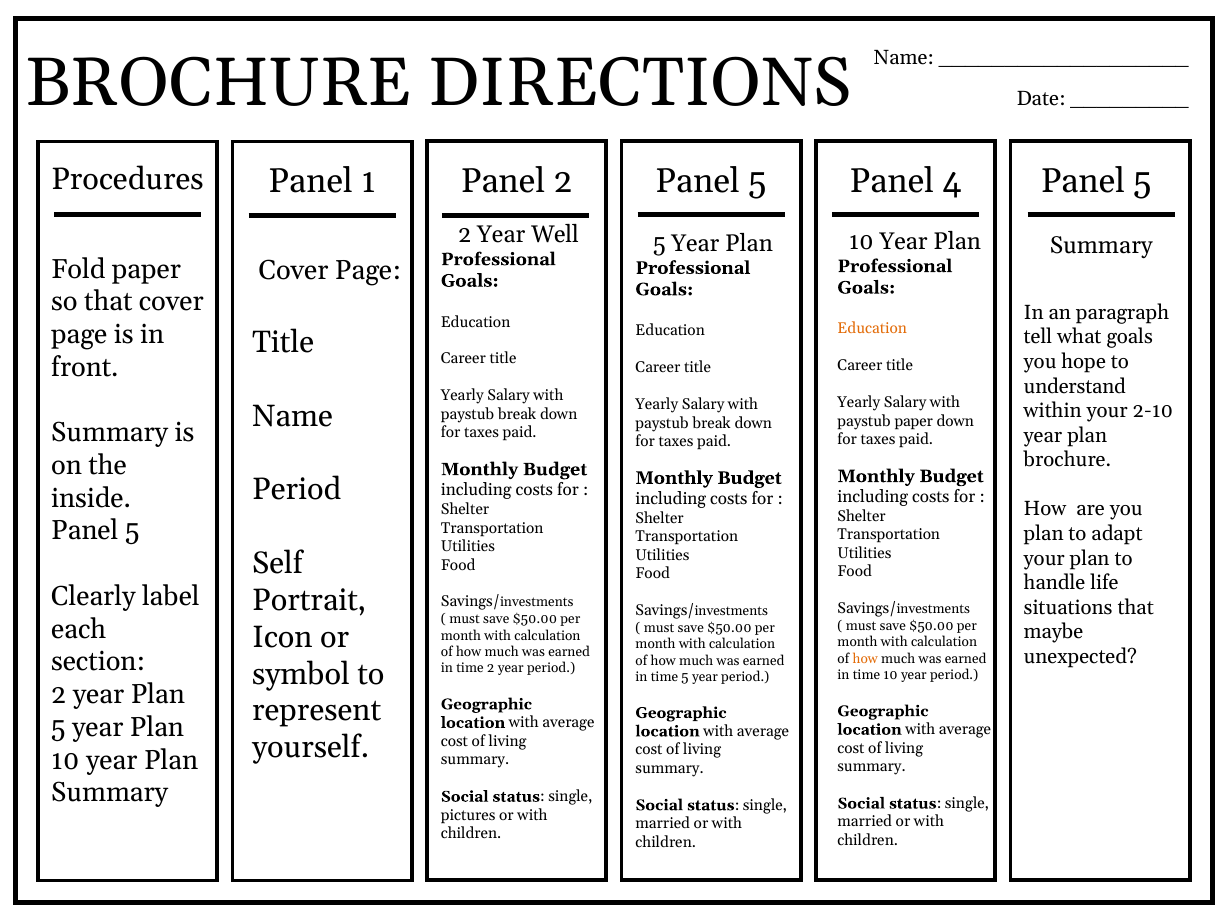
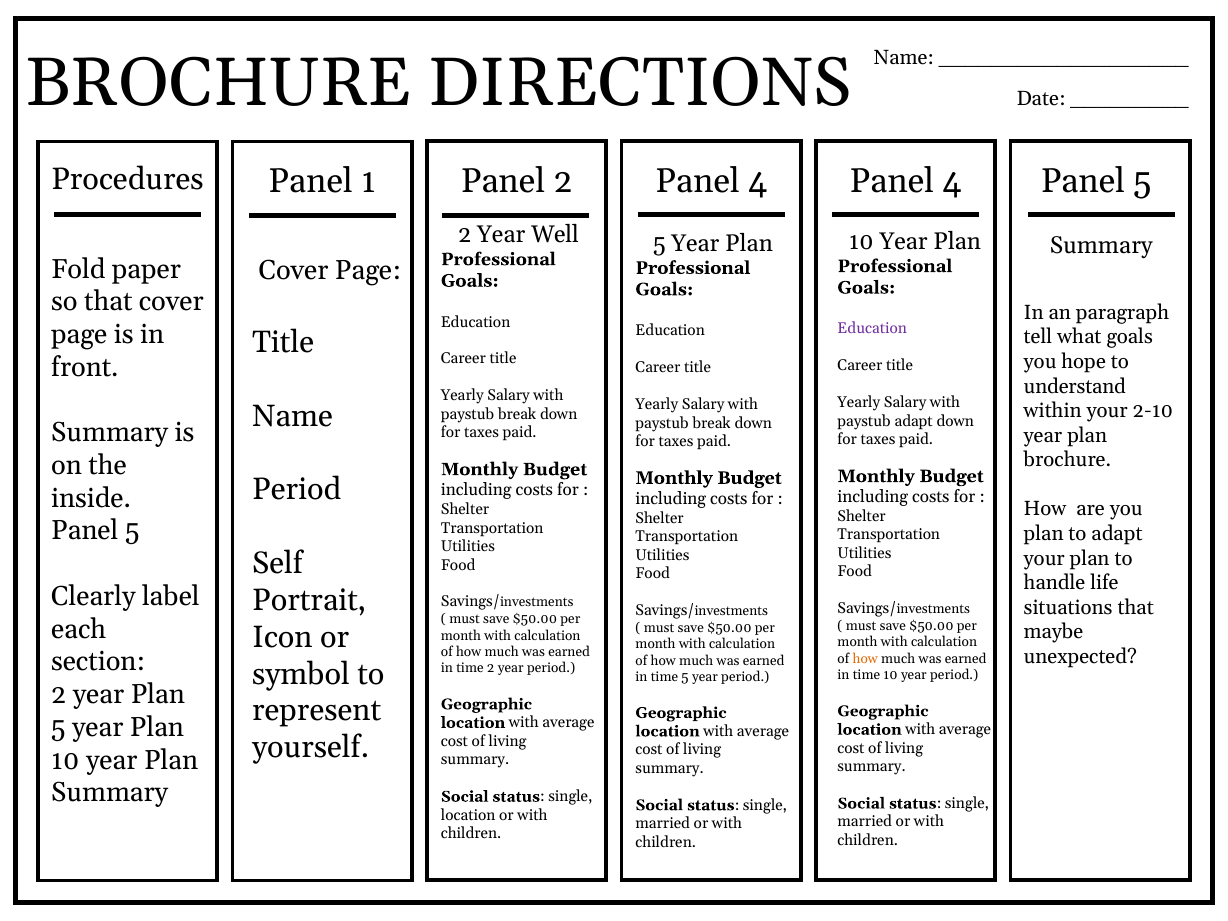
2 Panel 5: 5 -> 4
Education at (872, 329) colour: orange -> purple
paystub paper: paper -> adapt
pictures at (468, 815): pictures -> location
